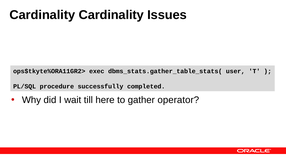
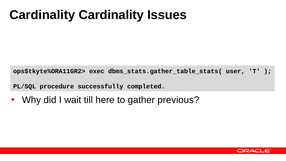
operator: operator -> previous
